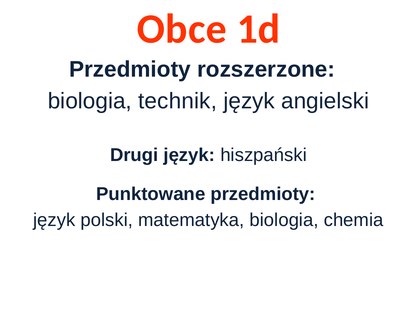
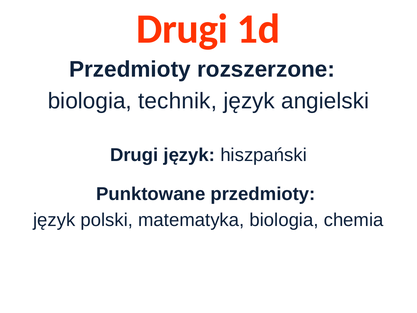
Obce at (182, 29): Obce -> Drugi
